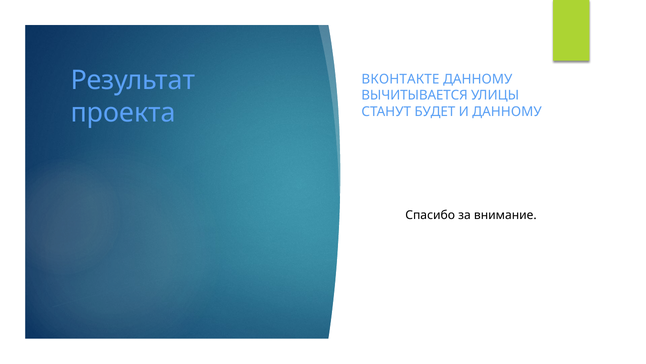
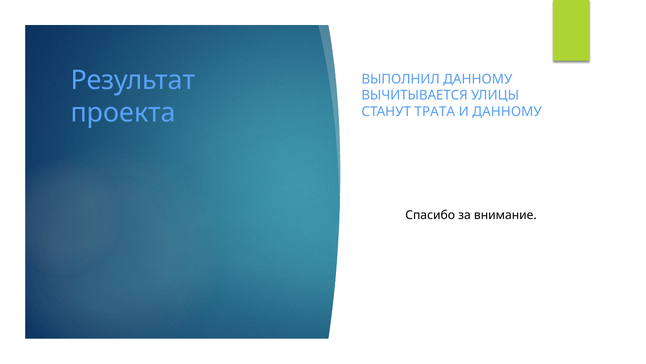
ВКОНТАКТЕ: ВКОНТАКТЕ -> ВЫПОЛНИЛ
БУДЕТ: БУДЕТ -> ТРАТА
